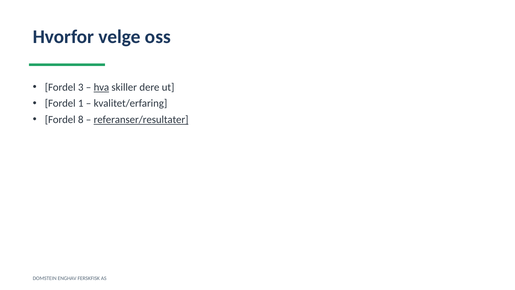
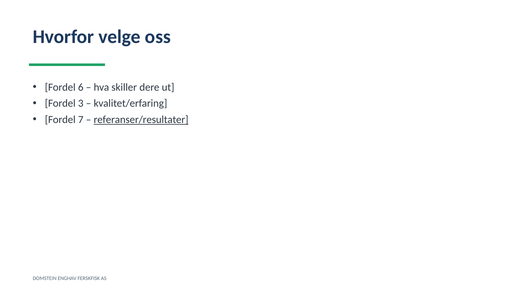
3: 3 -> 6
hva underline: present -> none
1: 1 -> 3
8: 8 -> 7
